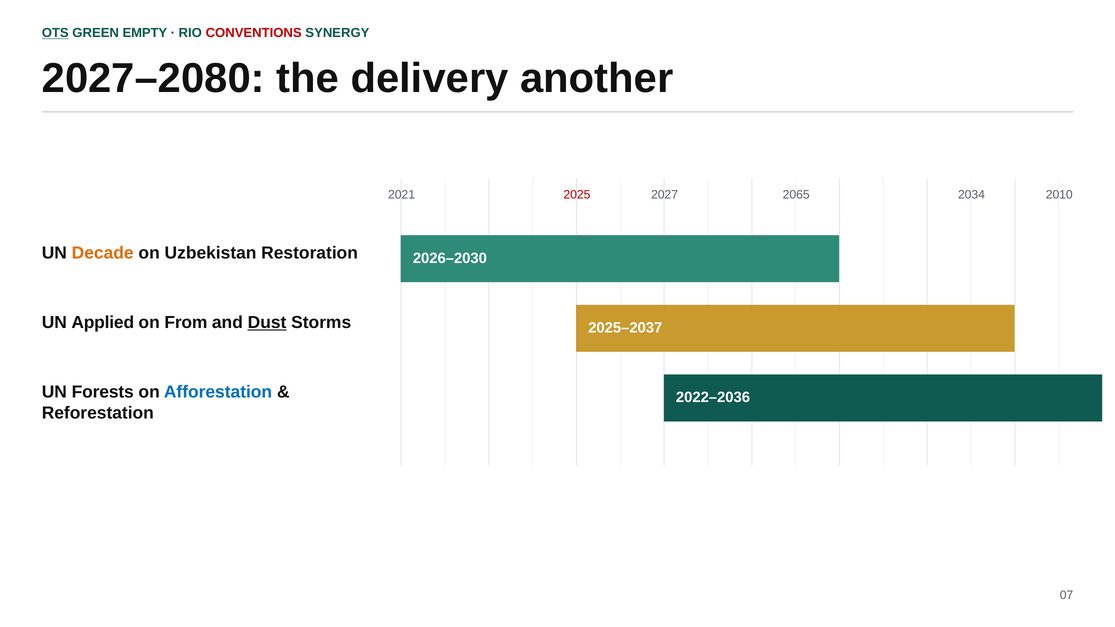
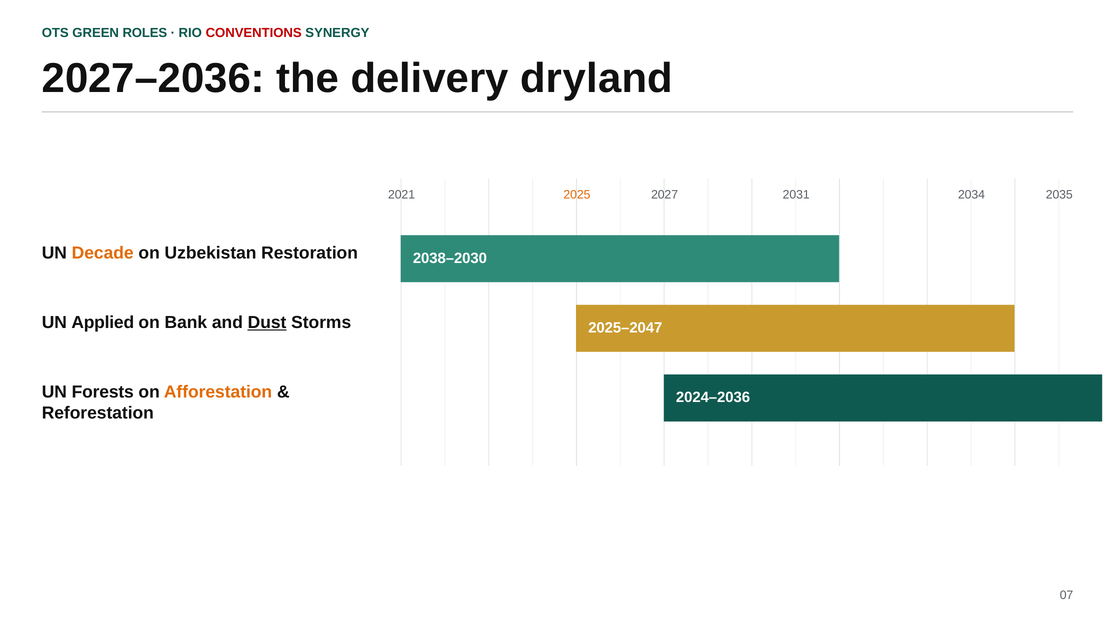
OTS underline: present -> none
EMPTY: EMPTY -> ROLES
2027–2080: 2027–2080 -> 2027–2036
another: another -> dryland
2025 colour: red -> orange
2065: 2065 -> 2031
2010: 2010 -> 2035
2026–2030: 2026–2030 -> 2038–2030
From: From -> Bank
2025–2037: 2025–2037 -> 2025–2047
Afforestation colour: blue -> orange
2022–2036: 2022–2036 -> 2024–2036
